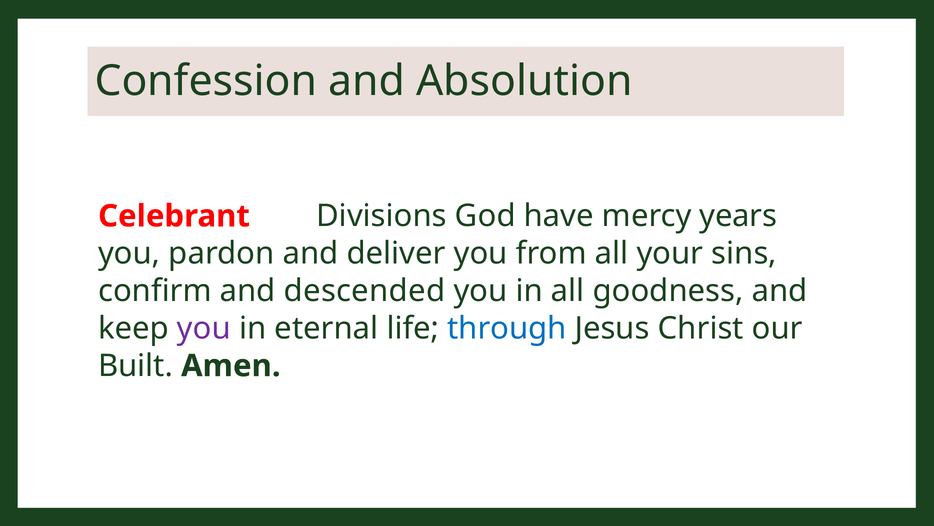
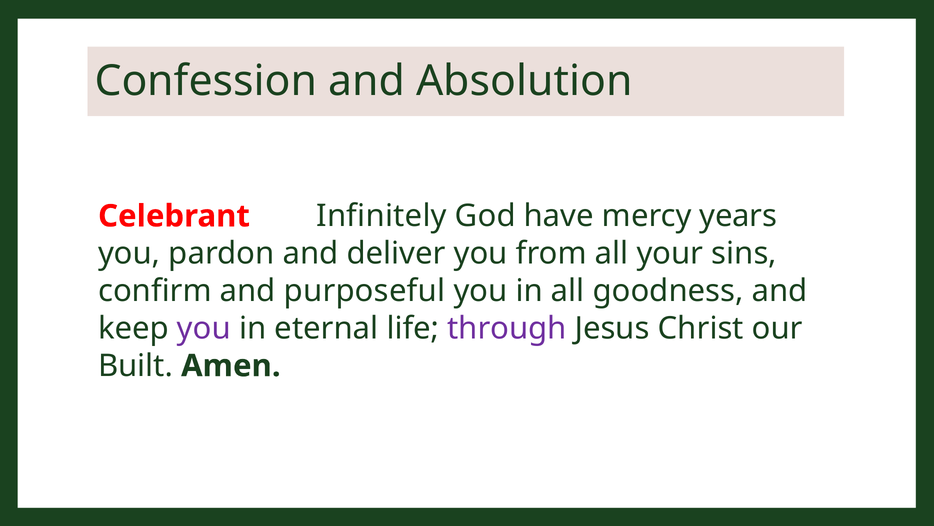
Divisions: Divisions -> Infinitely
descended: descended -> purposeful
through colour: blue -> purple
